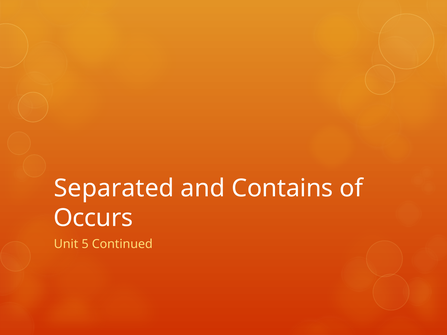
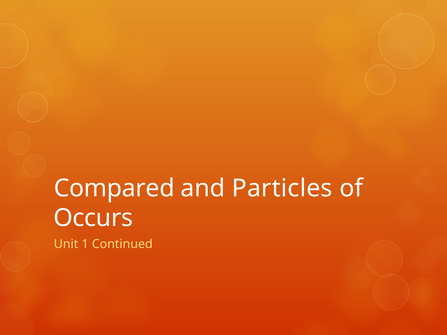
Separated: Separated -> Compared
Contains: Contains -> Particles
5: 5 -> 1
